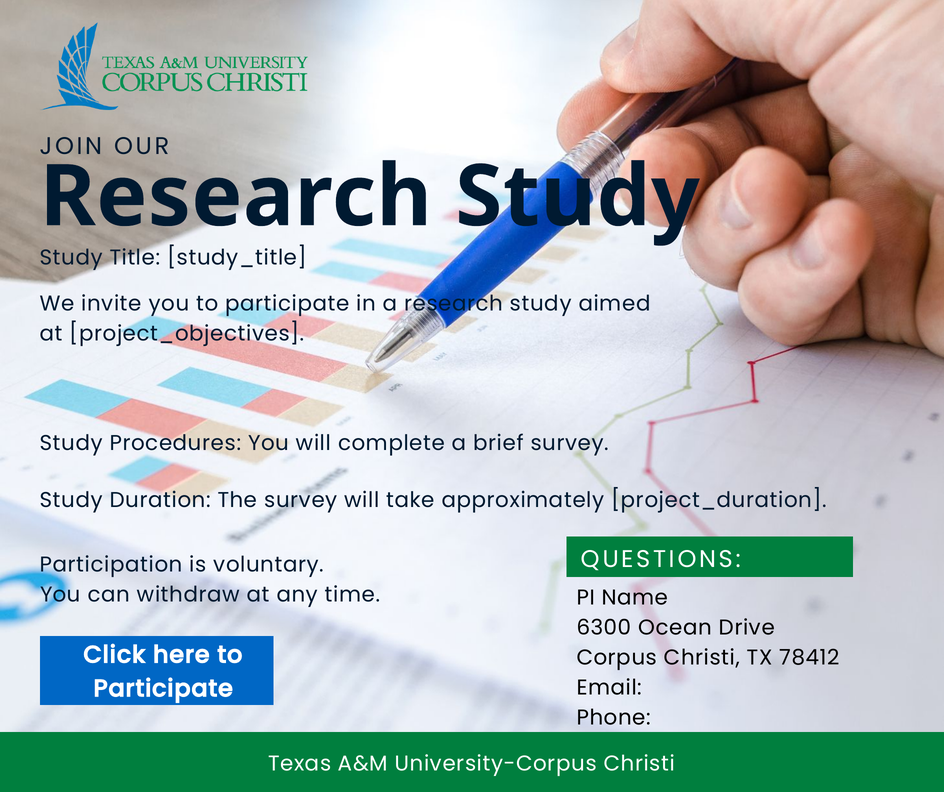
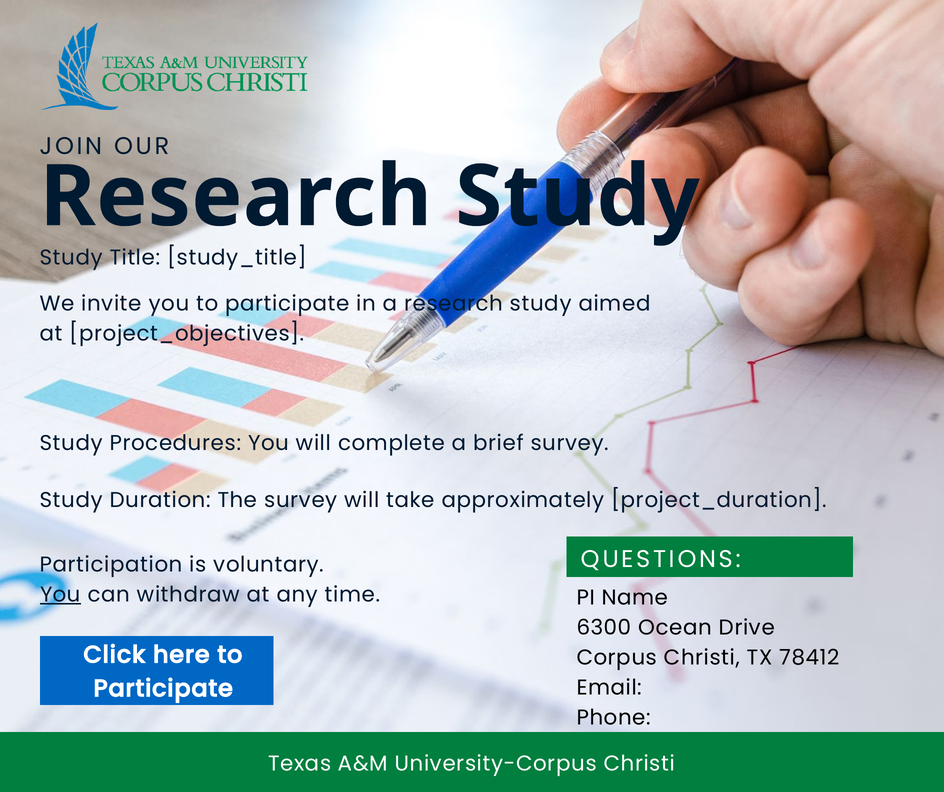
You at (60, 594) underline: none -> present
